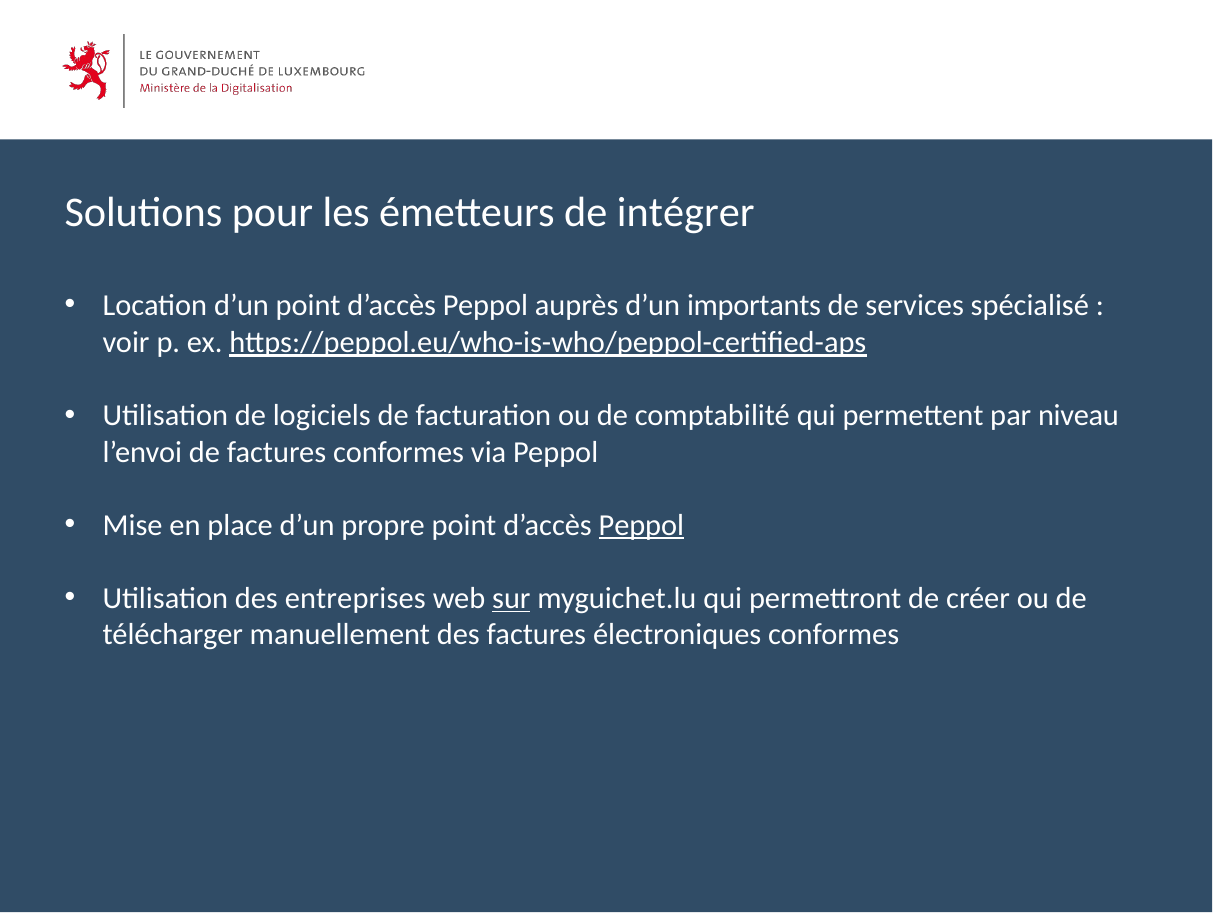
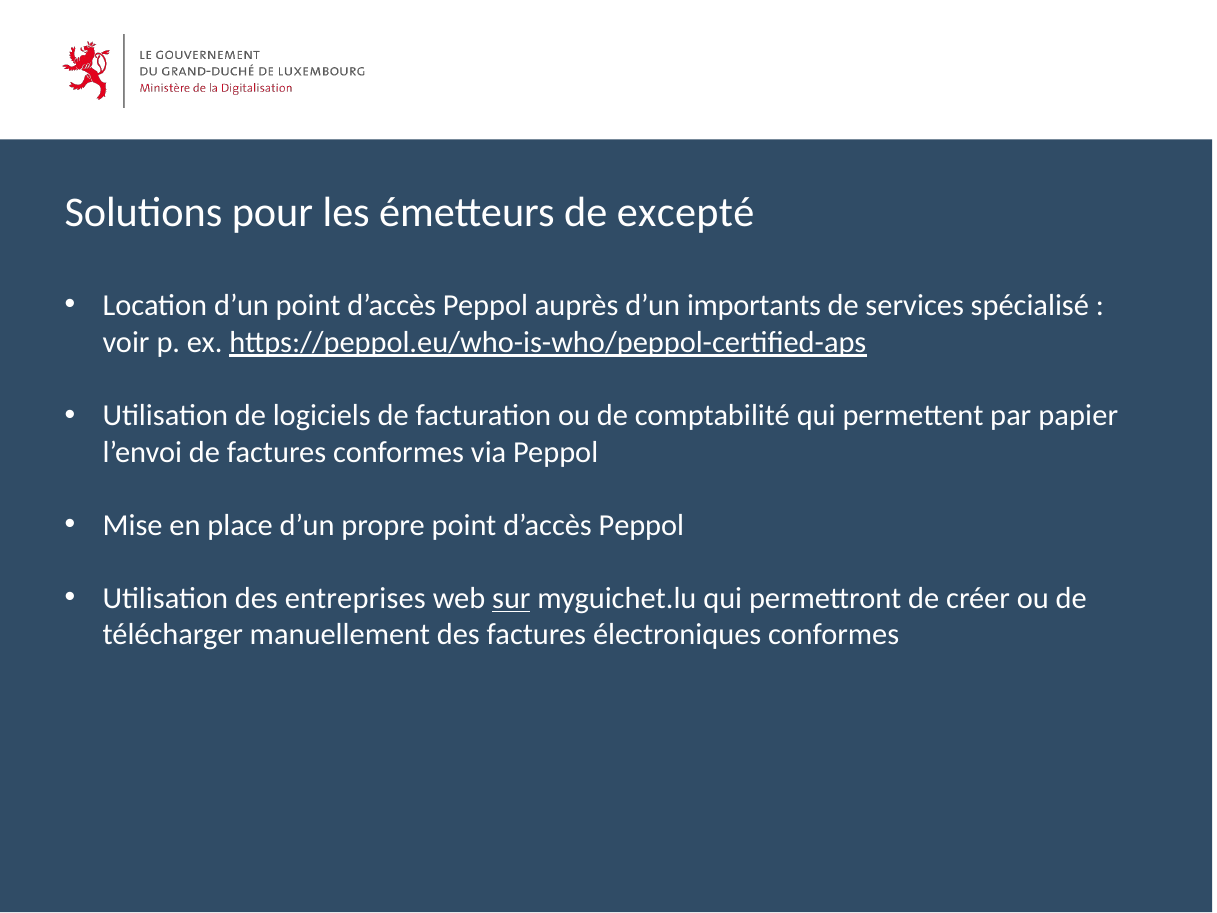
intégrer: intégrer -> excepté
niveau: niveau -> papier
Peppol at (641, 525) underline: present -> none
